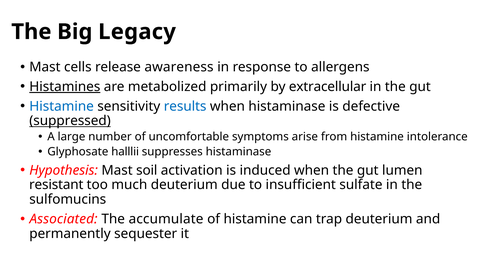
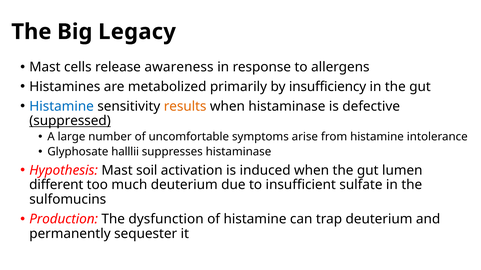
Histamines underline: present -> none
extracellular: extracellular -> insufficiency
results colour: blue -> orange
resistant: resistant -> different
Associated: Associated -> Production
accumulate: accumulate -> dysfunction
